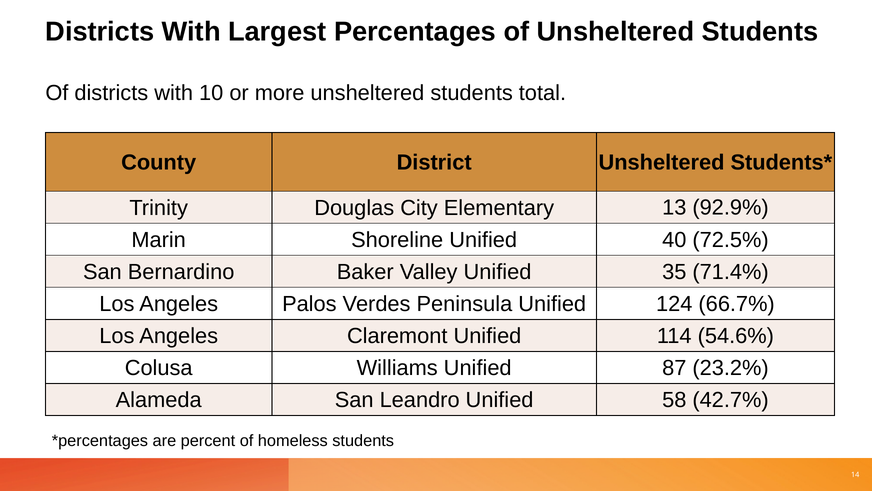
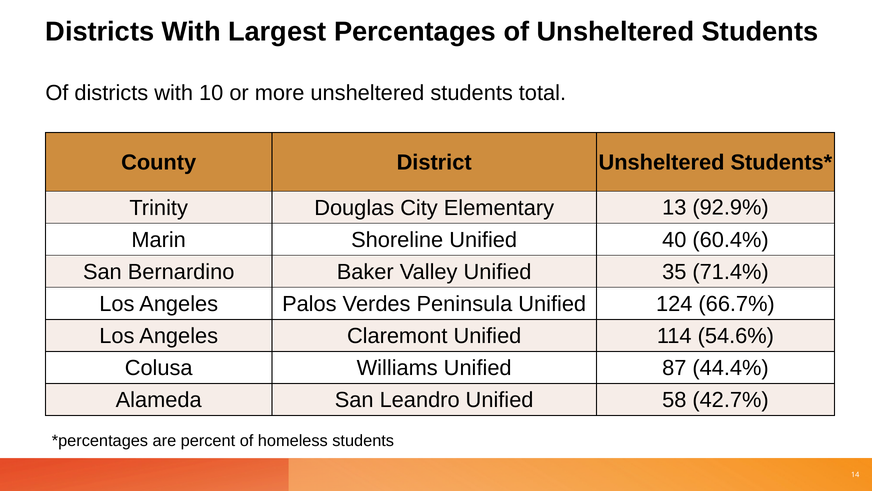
72.5%: 72.5% -> 60.4%
23.2%: 23.2% -> 44.4%
